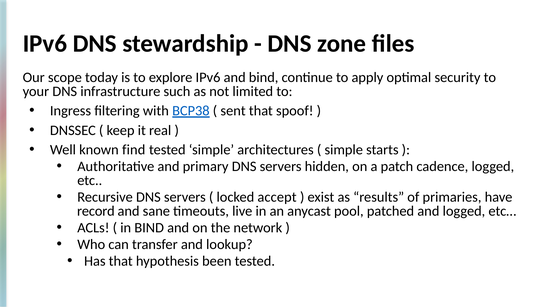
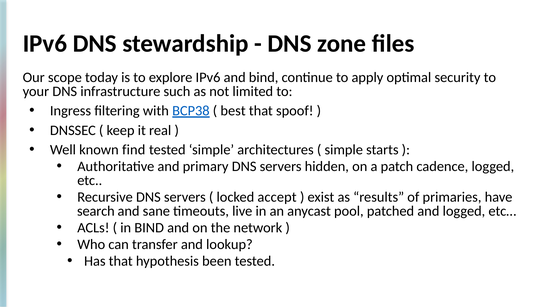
sent: sent -> best
record: record -> search
